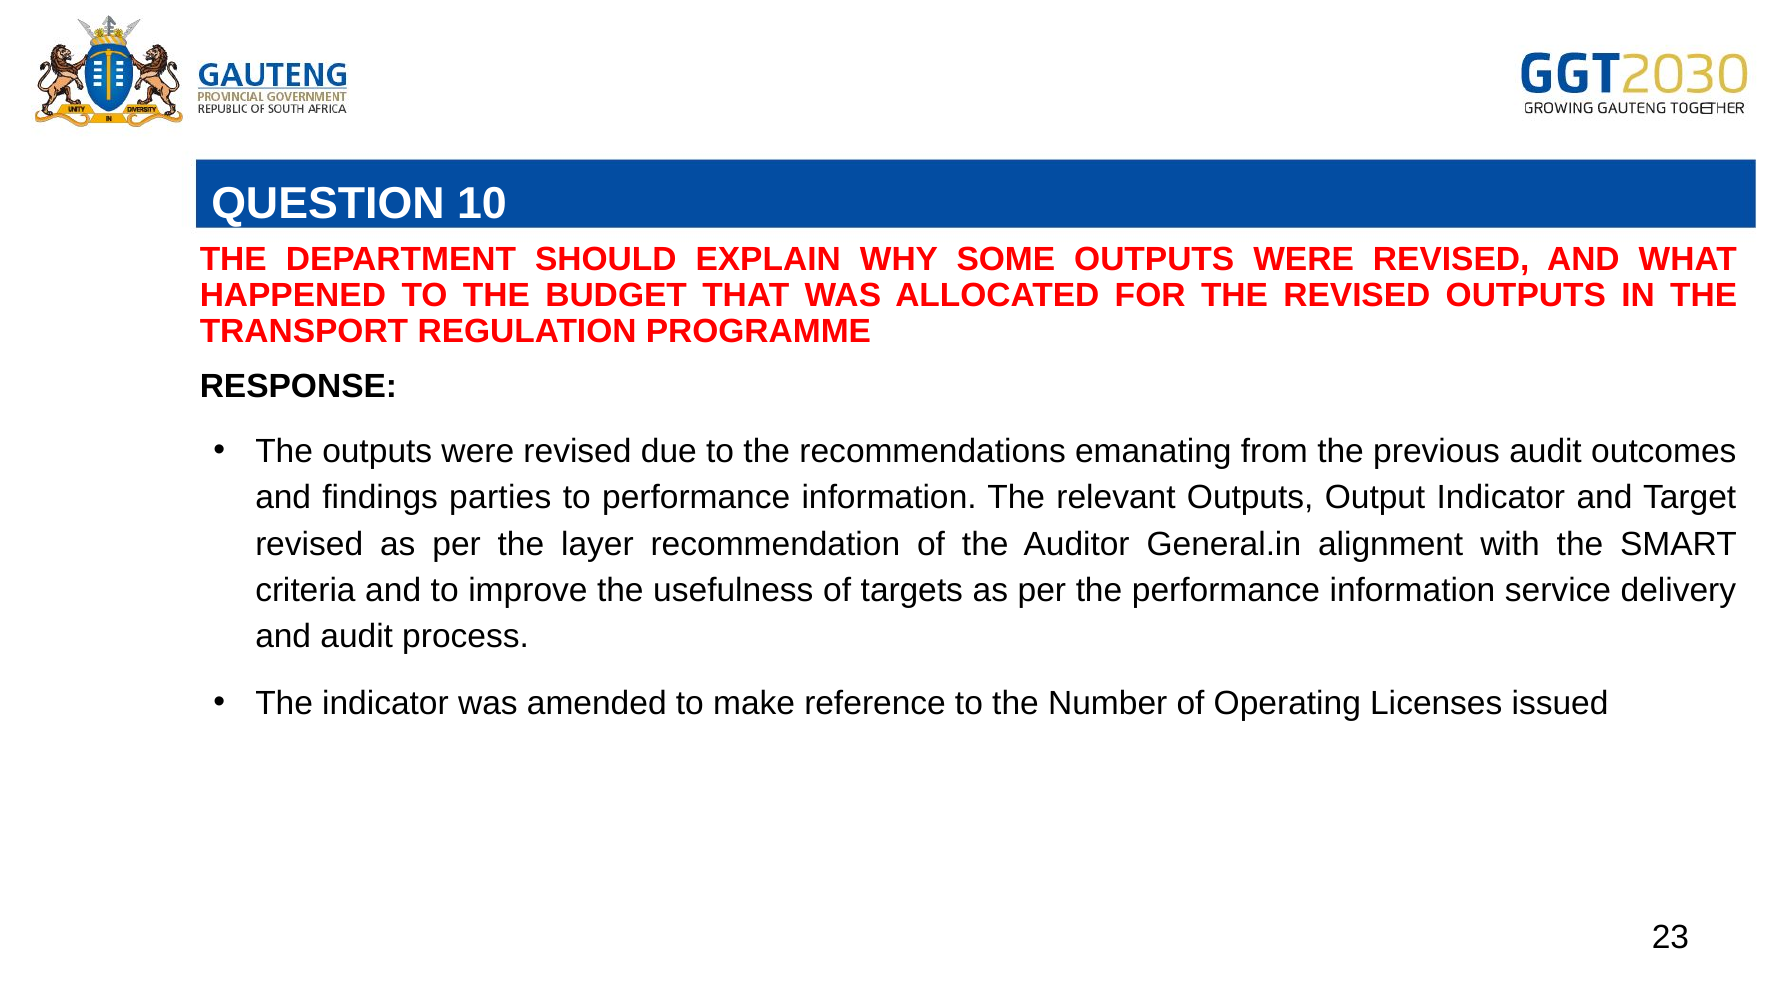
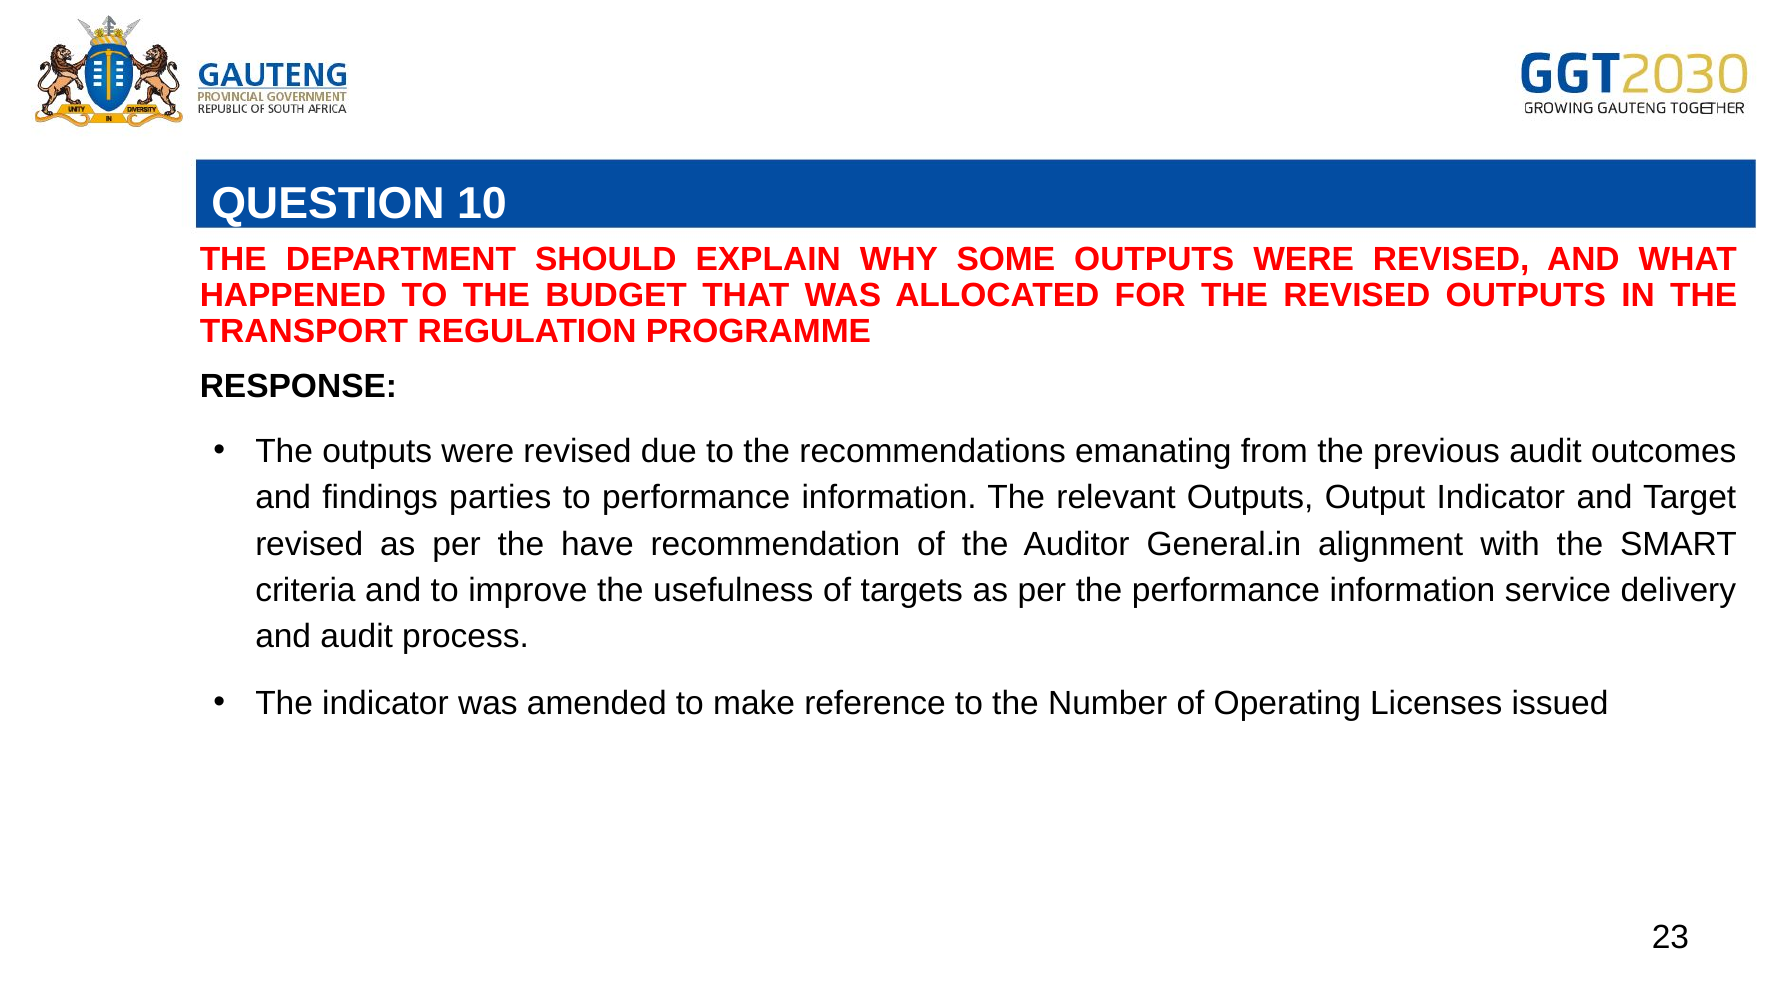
layer: layer -> have
